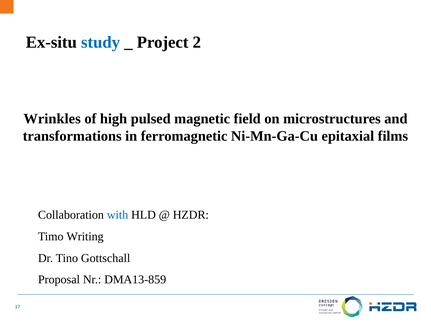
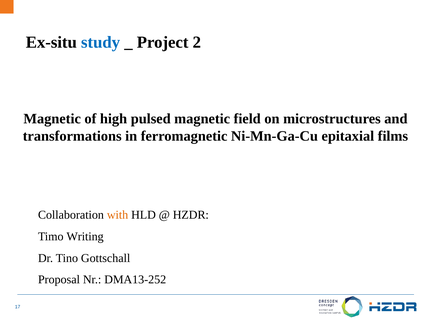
Wrinkles at (52, 118): Wrinkles -> Magnetic
with colour: blue -> orange
DMA13-859: DMA13-859 -> DMA13-252
